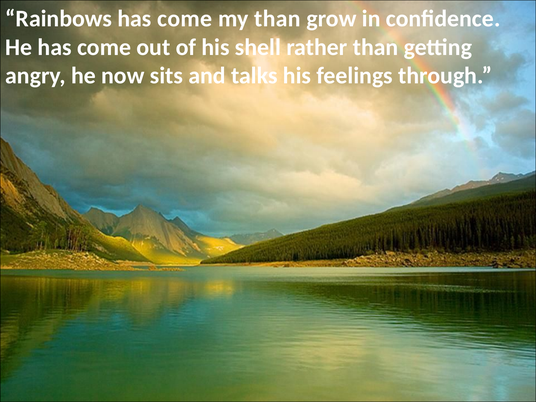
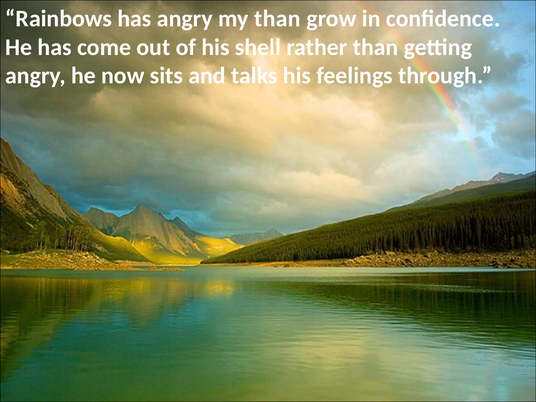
Rainbows has come: come -> angry
